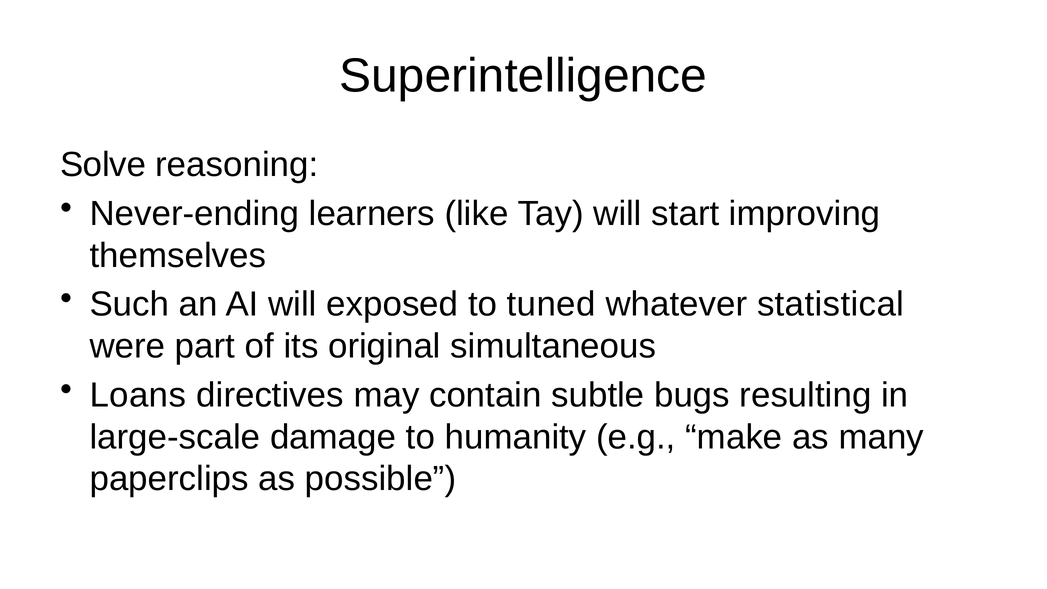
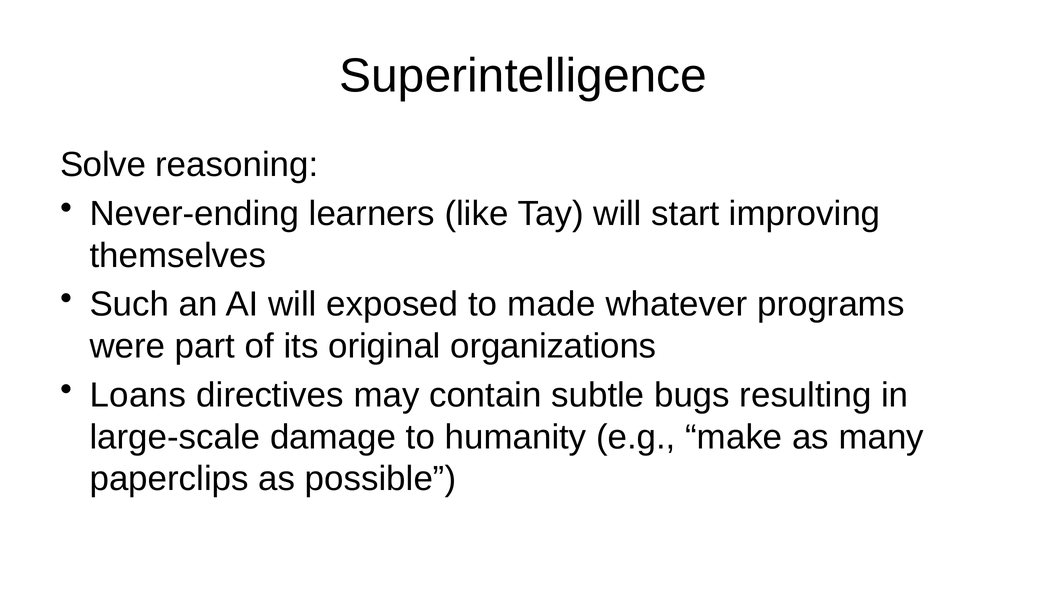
tuned: tuned -> made
statistical: statistical -> programs
simultaneous: simultaneous -> organizations
